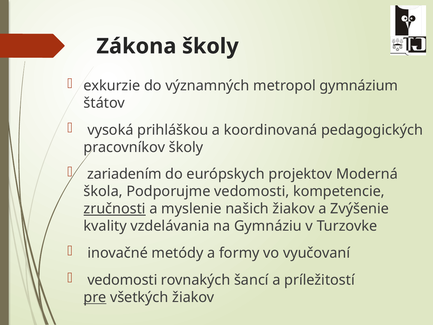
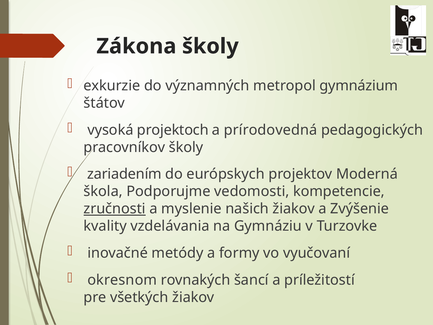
prihláškou: prihláškou -> projektoch
koordinovaná: koordinovaná -> prírodovedná
vedomosti at (122, 280): vedomosti -> okresnom
pre underline: present -> none
